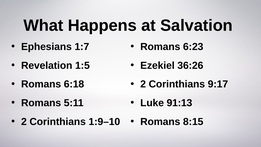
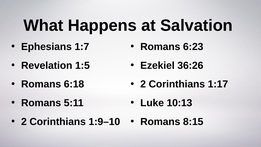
9:17: 9:17 -> 1:17
91:13: 91:13 -> 10:13
